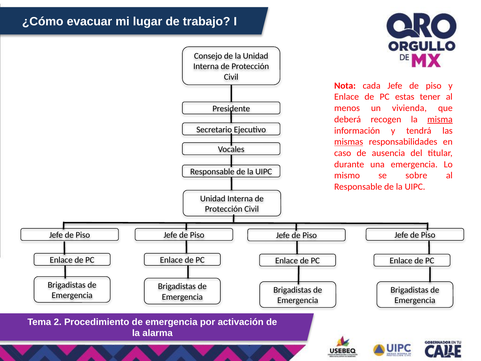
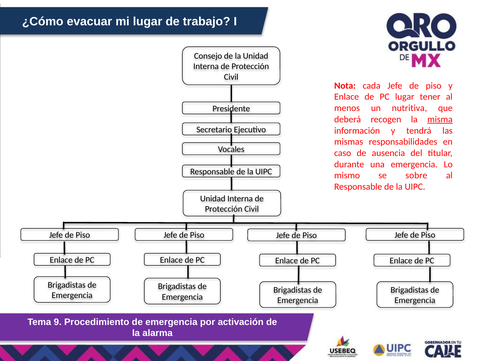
PC estas: estas -> lugar
vivienda: vivienda -> nutritiva
mismas underline: present -> none
2: 2 -> 9
